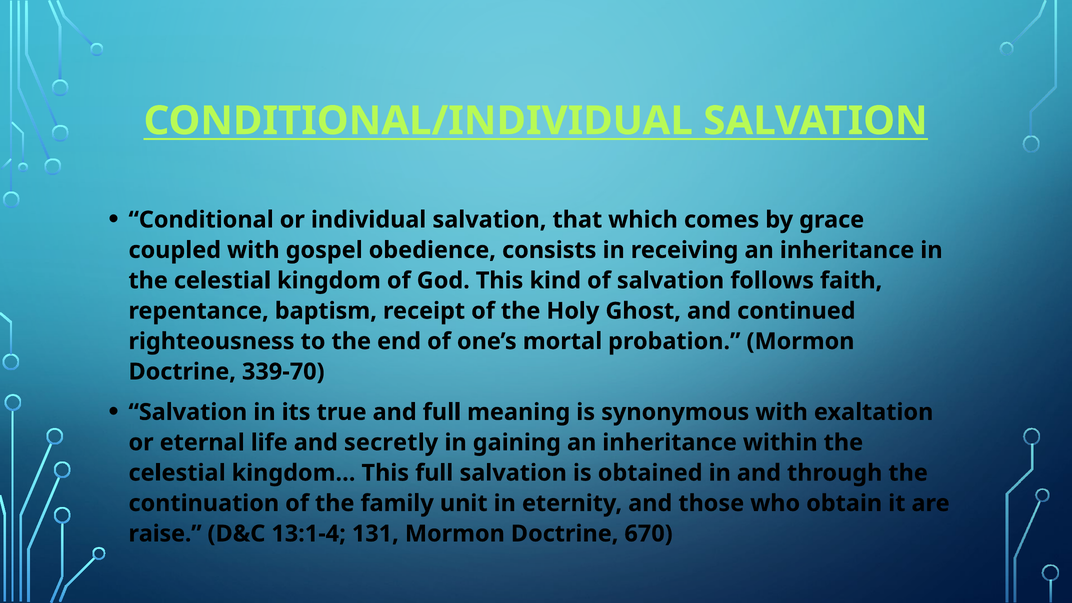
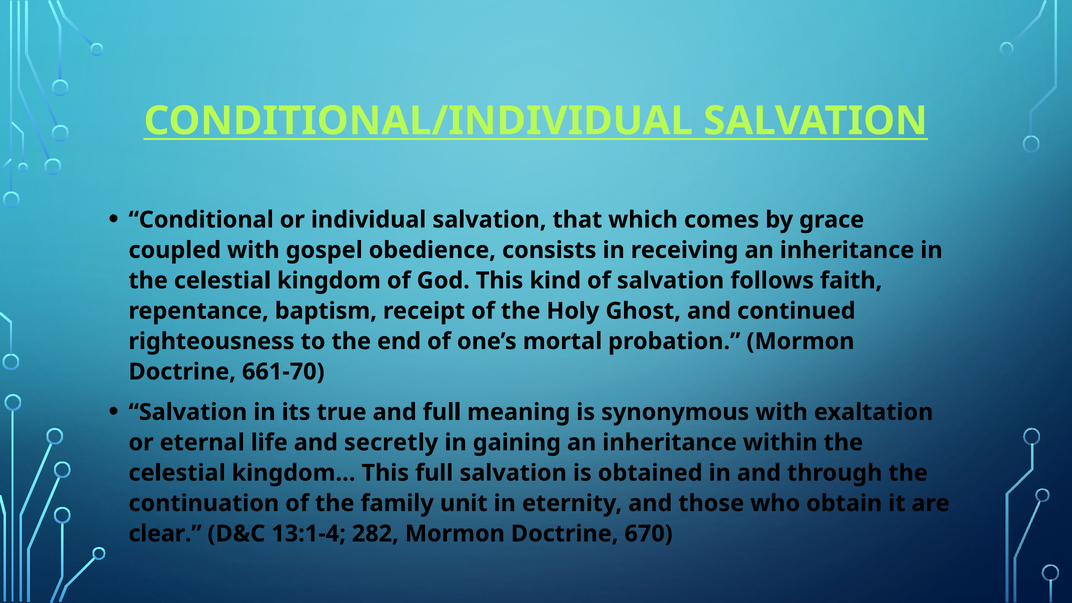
339-70: 339-70 -> 661-70
raise: raise -> clear
131: 131 -> 282
